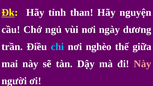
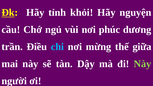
than: than -> khỏi
ngày: ngày -> phúc
nghèo: nghèo -> mừng
Này at (143, 64) colour: pink -> light green
